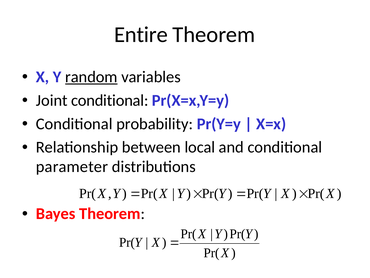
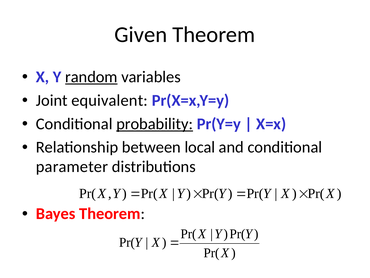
Entire: Entire -> Given
Joint conditional: conditional -> equivalent
probability underline: none -> present
